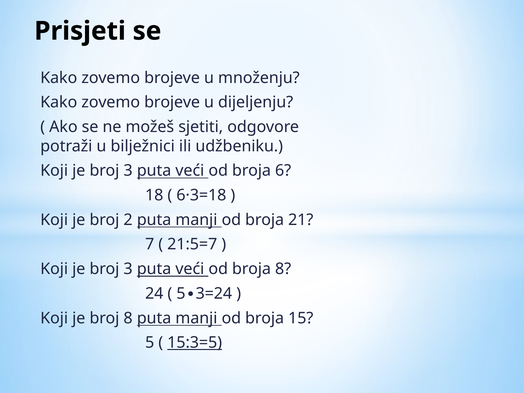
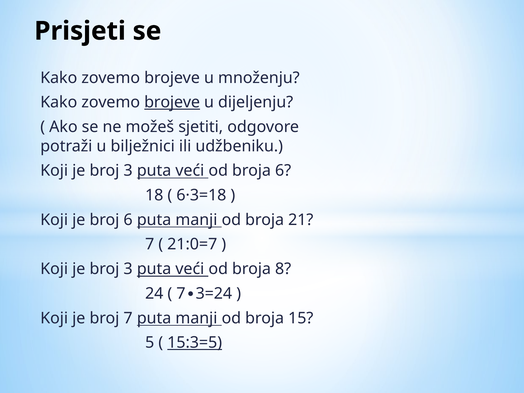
brojeve at (172, 102) underline: none -> present
broj 2: 2 -> 6
21:5=7: 21:5=7 -> 21:0=7
5 at (181, 294): 5 -> 7
broj 8: 8 -> 7
